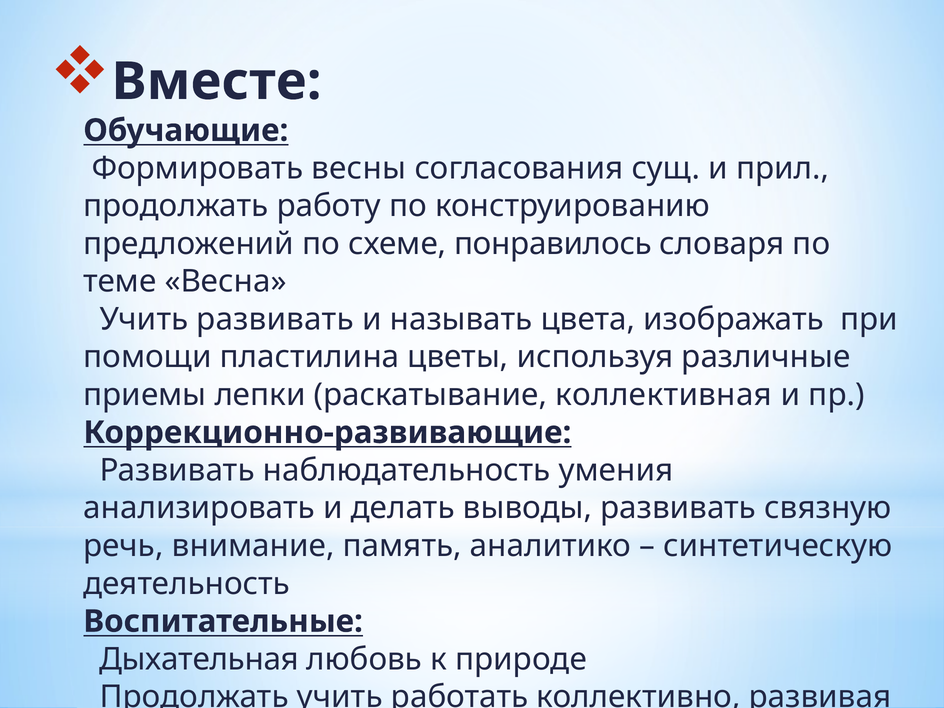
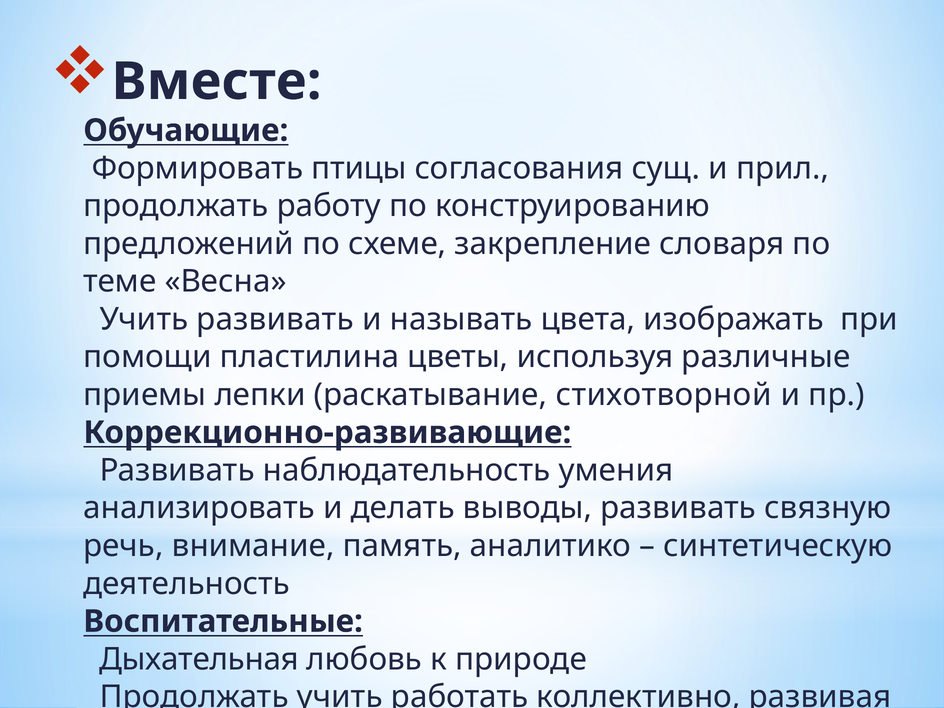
весны: весны -> птицы
понравилось: понравилось -> закрепление
коллективная: коллективная -> стихотворной
